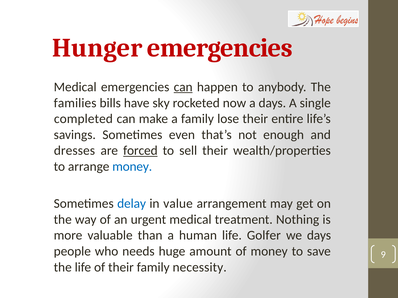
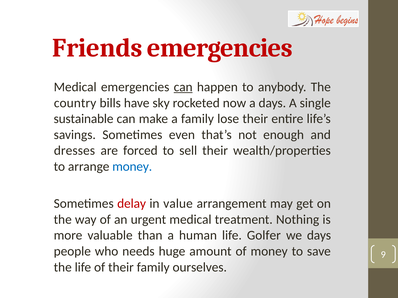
Hunger: Hunger -> Friends
families: families -> country
completed: completed -> sustainable
forced underline: present -> none
delay colour: blue -> red
necessity: necessity -> ourselves
